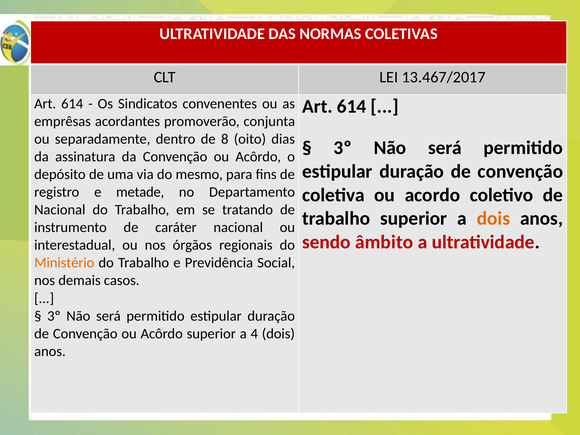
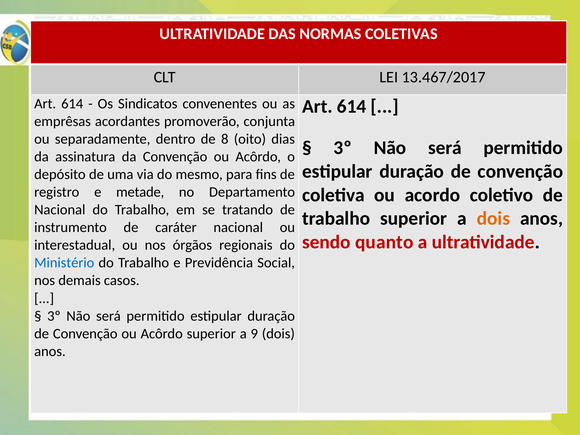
âmbito: âmbito -> quanto
Ministério colour: orange -> blue
4: 4 -> 9
